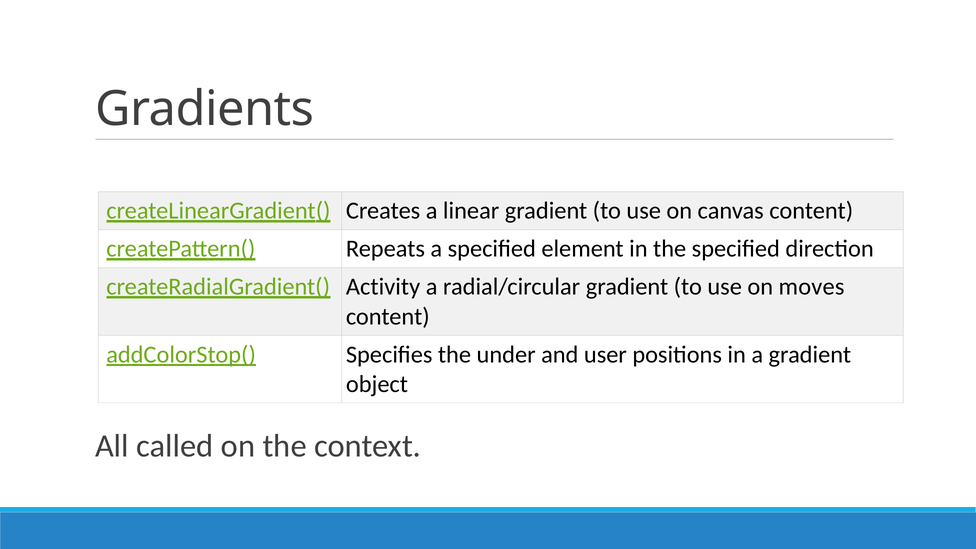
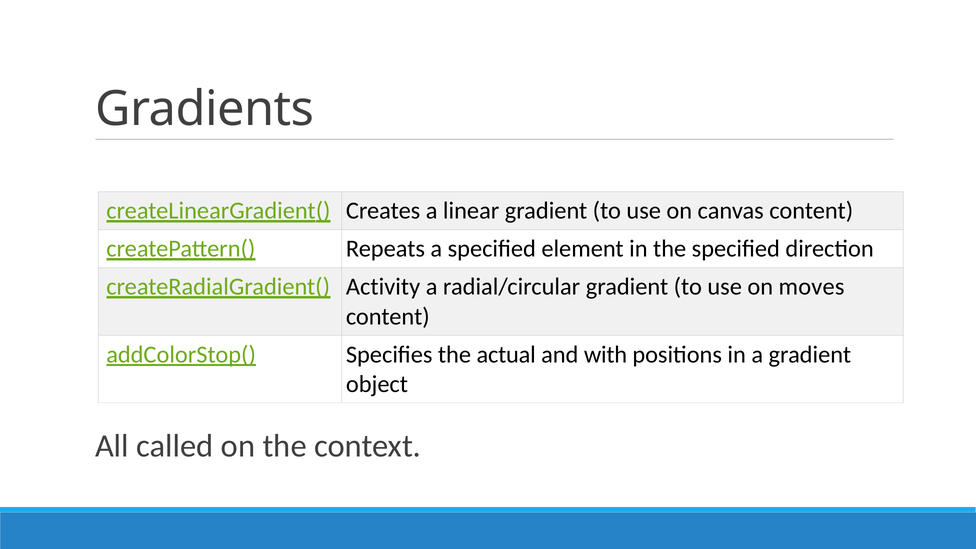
under: under -> actual
user: user -> with
